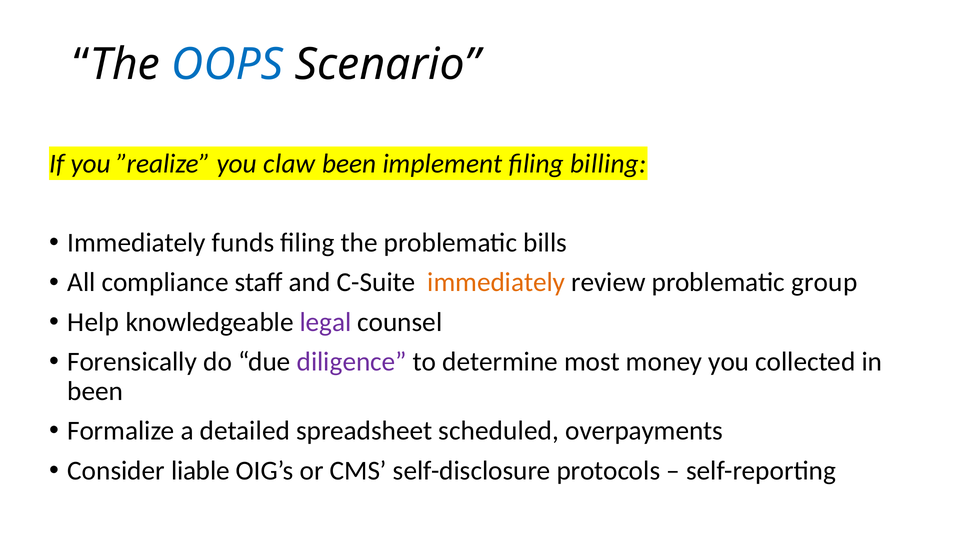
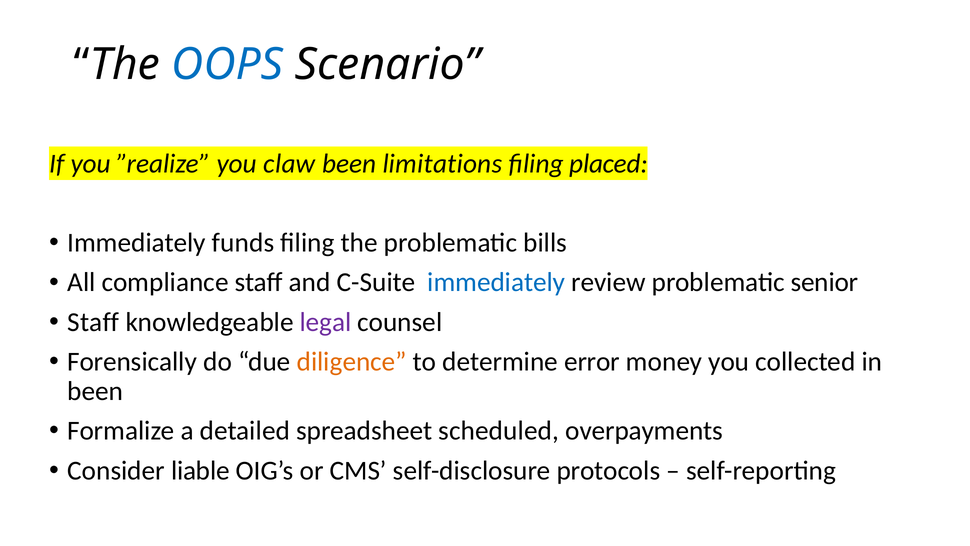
implement: implement -> limitations
billing: billing -> placed
immediately at (496, 282) colour: orange -> blue
group: group -> senior
Help at (93, 322): Help -> Staff
diligence colour: purple -> orange
most: most -> error
